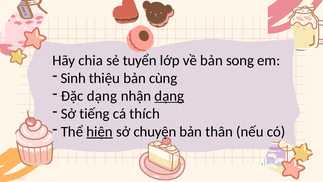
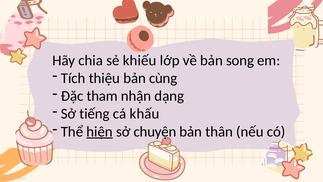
tuyển: tuyển -> khiếu
Sinh: Sinh -> Tích
Đặc dạng: dạng -> tham
dạng at (169, 96) underline: present -> none
thích: thích -> khấu
